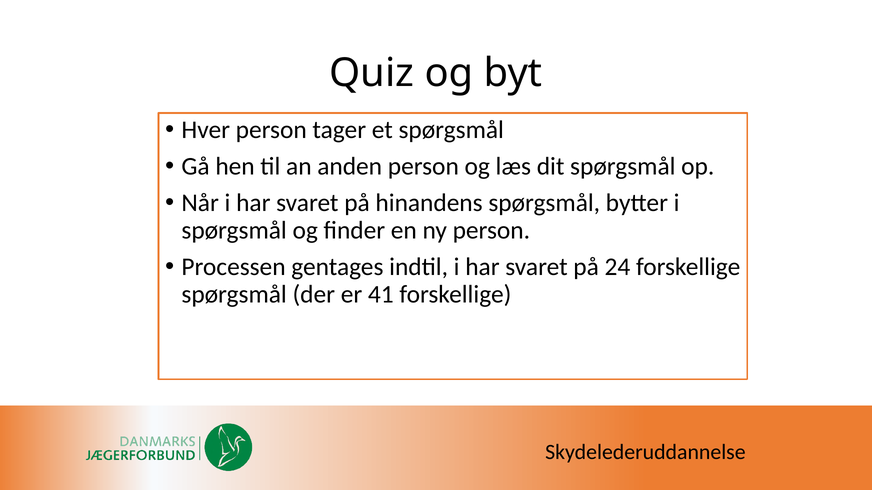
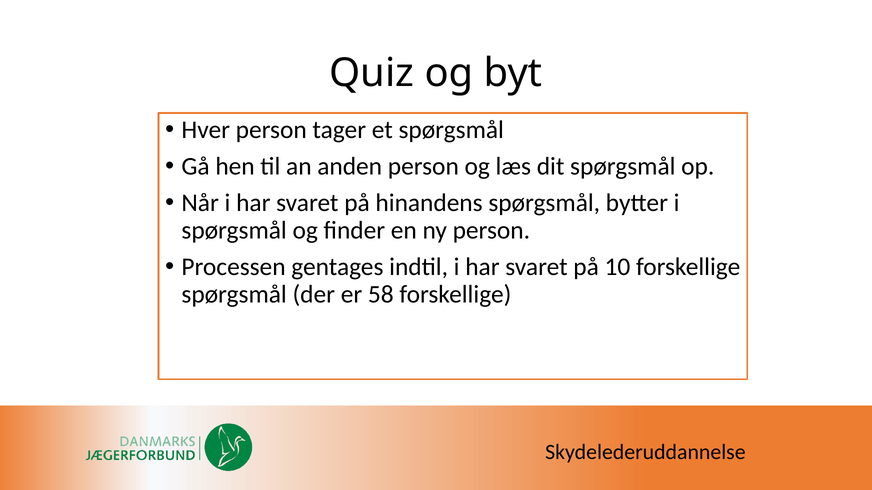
24: 24 -> 10
41: 41 -> 58
